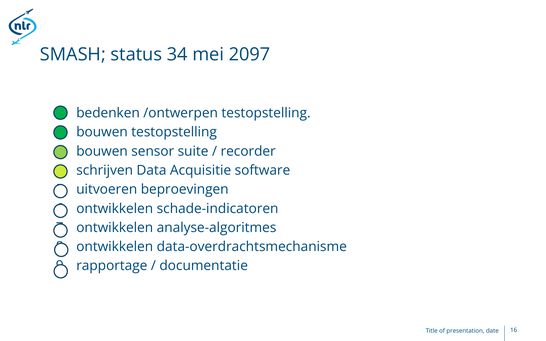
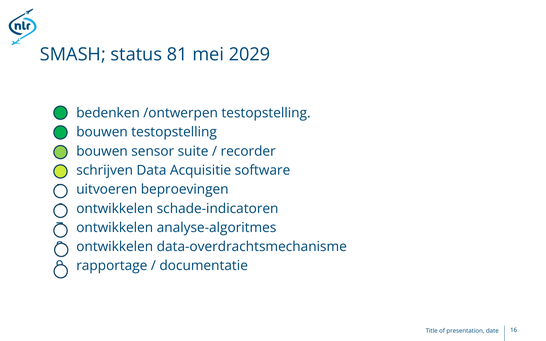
34: 34 -> 81
2097: 2097 -> 2029
